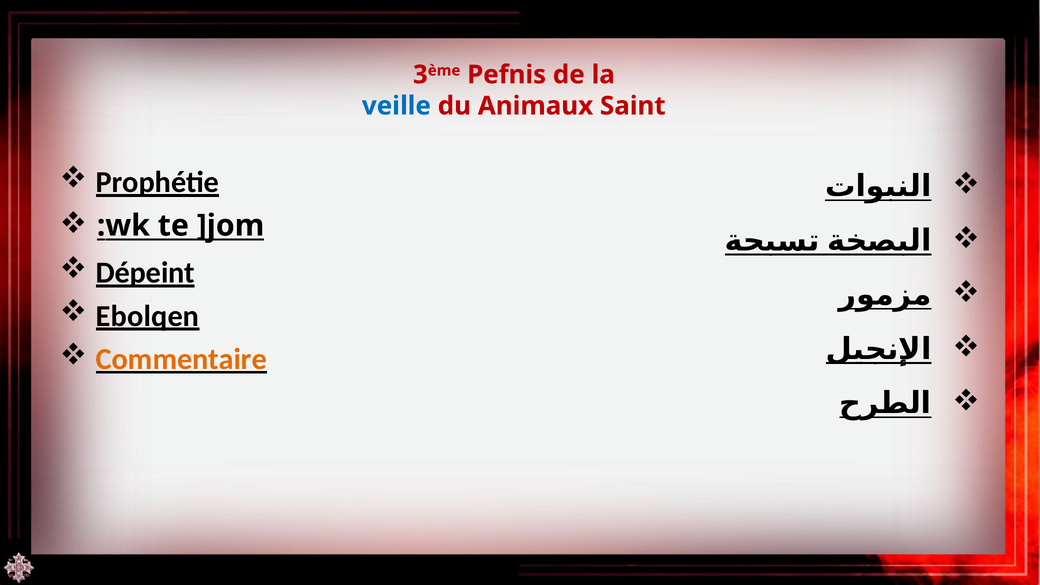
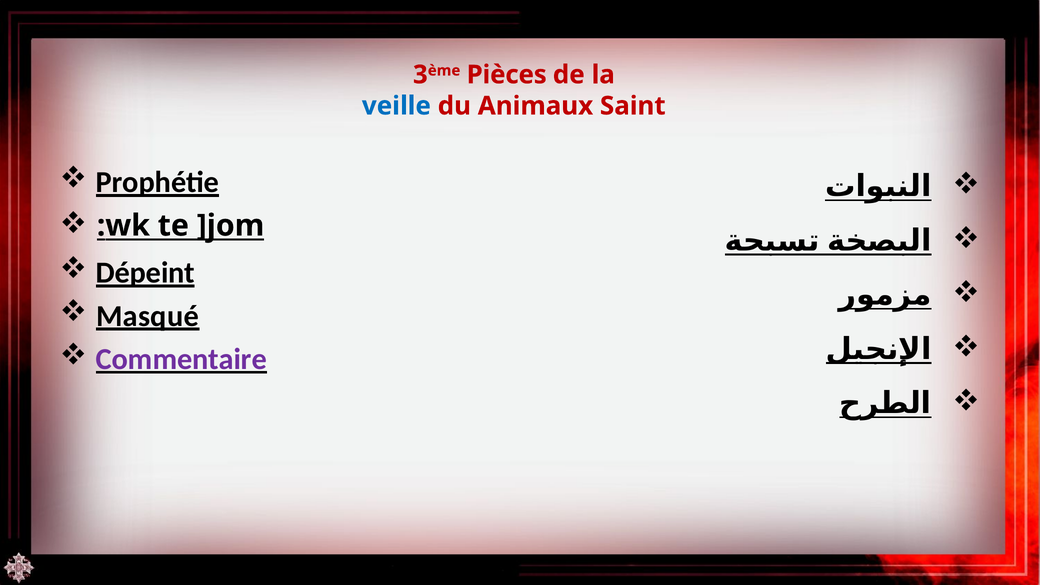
Pefnis: Pefnis -> Pièces
Ebolqen: Ebolqen -> Masqué
Commentaire colour: orange -> purple
